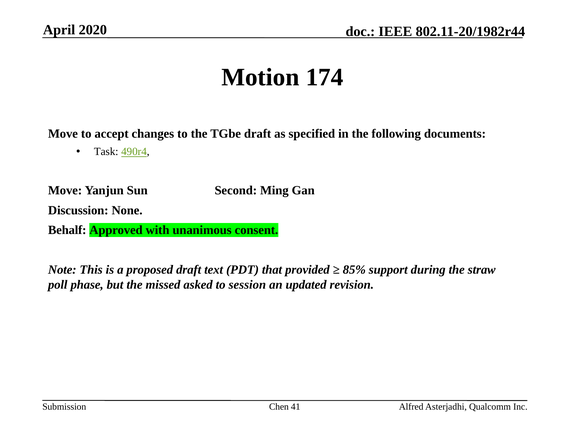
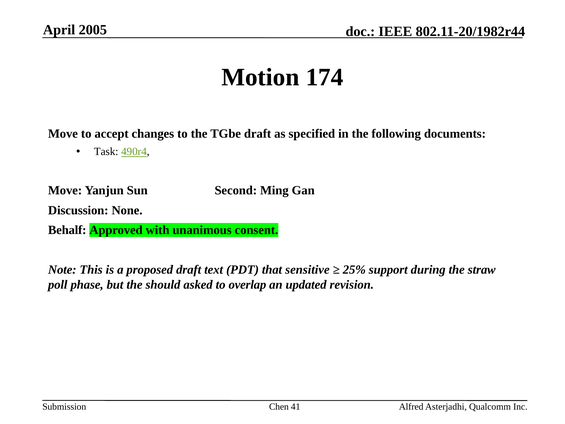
2020: 2020 -> 2005
provided: provided -> sensitive
85%: 85% -> 25%
missed: missed -> should
session: session -> overlap
